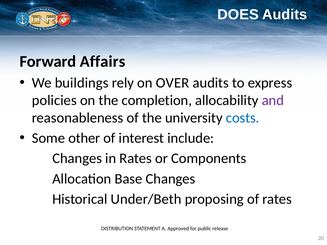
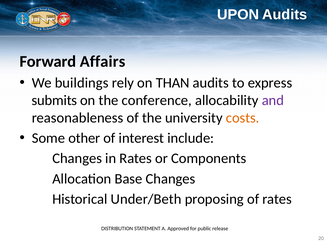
DOES: DOES -> UPON
OVER: OVER -> THAN
policies: policies -> submits
completion: completion -> conference
costs colour: blue -> orange
